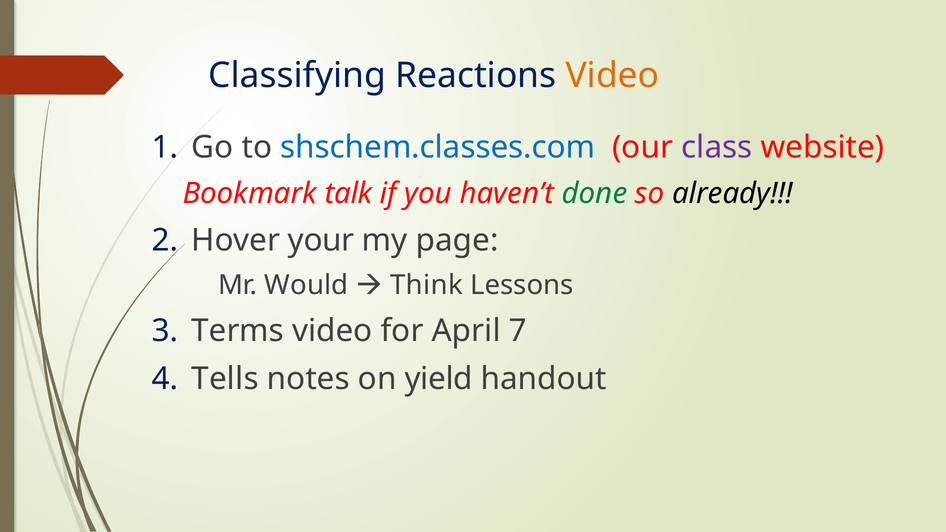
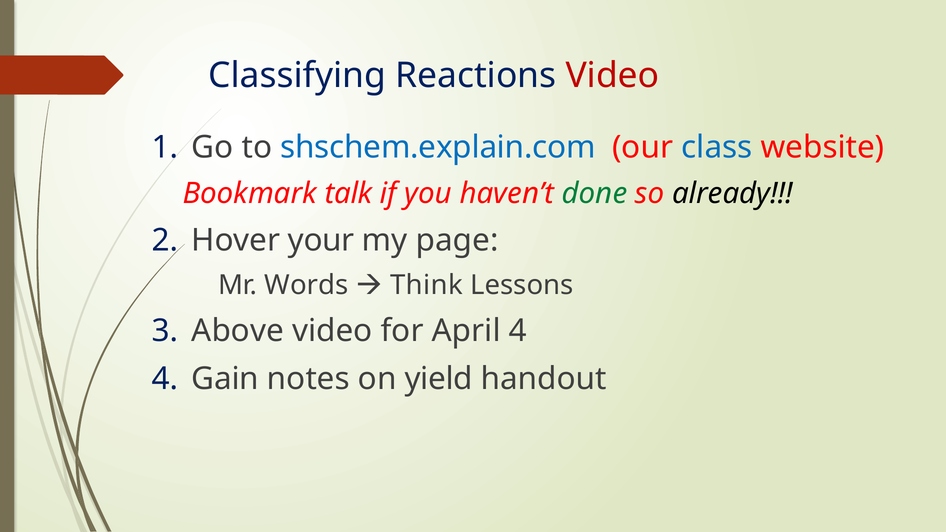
Video at (612, 76) colour: orange -> red
shschem.classes.com: shschem.classes.com -> shschem.explain.com
class colour: purple -> blue
Would: Would -> Words
Terms: Terms -> Above
April 7: 7 -> 4
Tells: Tells -> Gain
